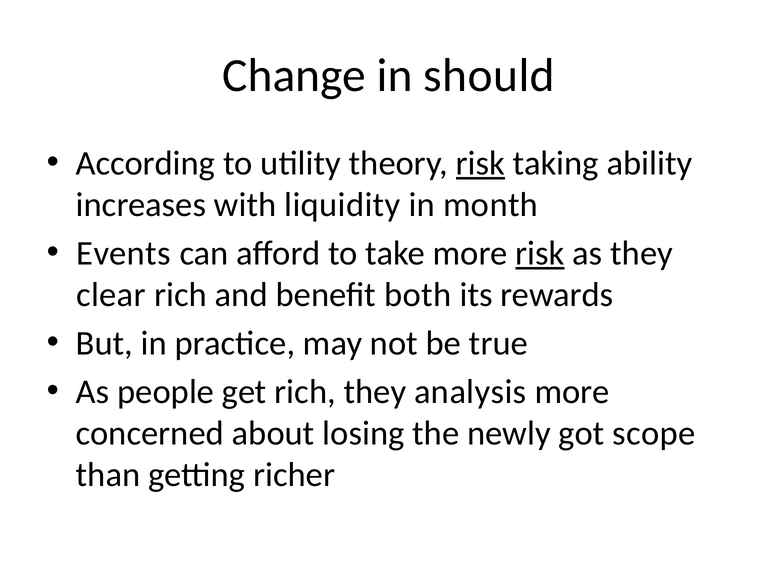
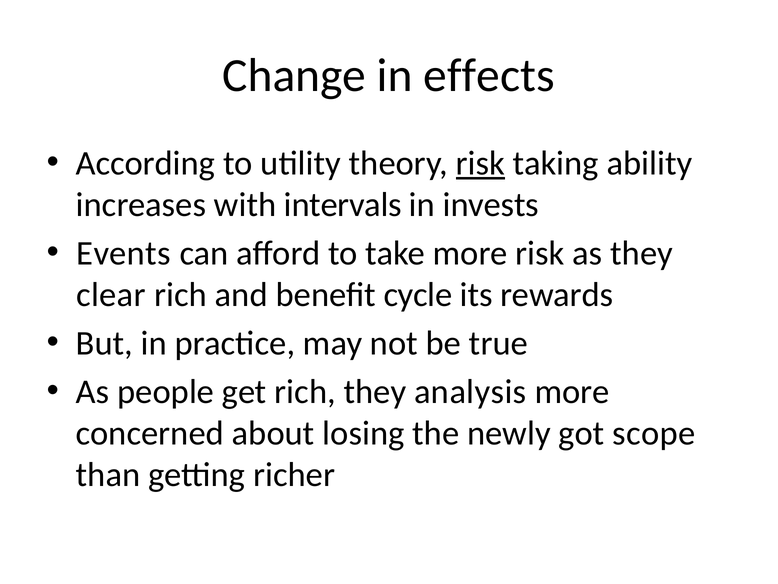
should: should -> effects
liquidity: liquidity -> intervals
month: month -> invests
risk at (540, 253) underline: present -> none
both: both -> cycle
